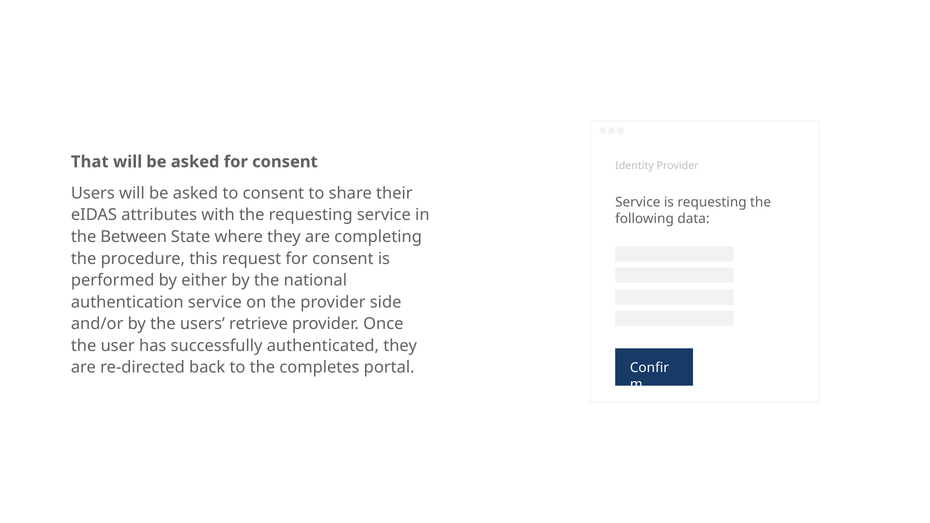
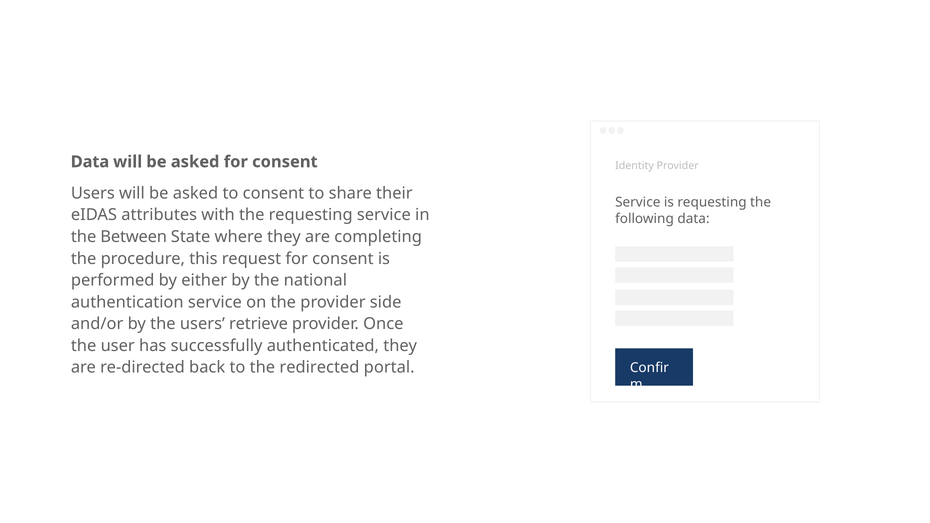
That at (90, 162): That -> Data
completes: completes -> redirected
